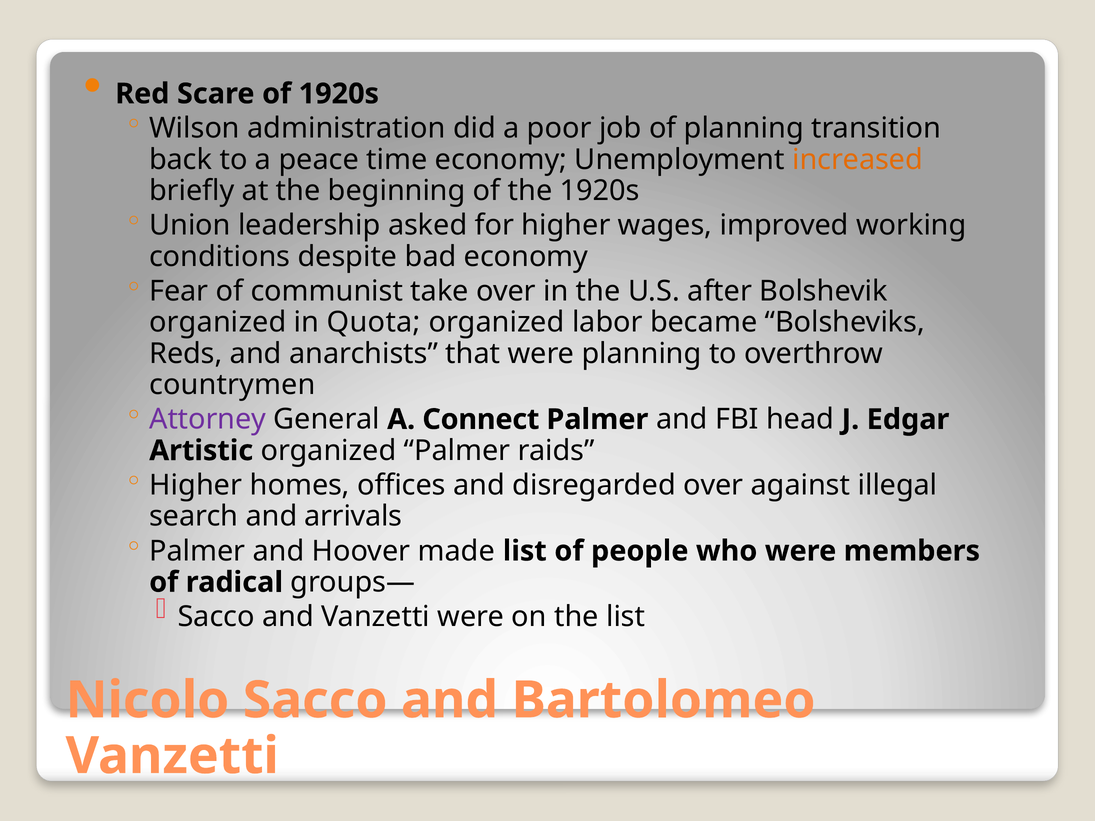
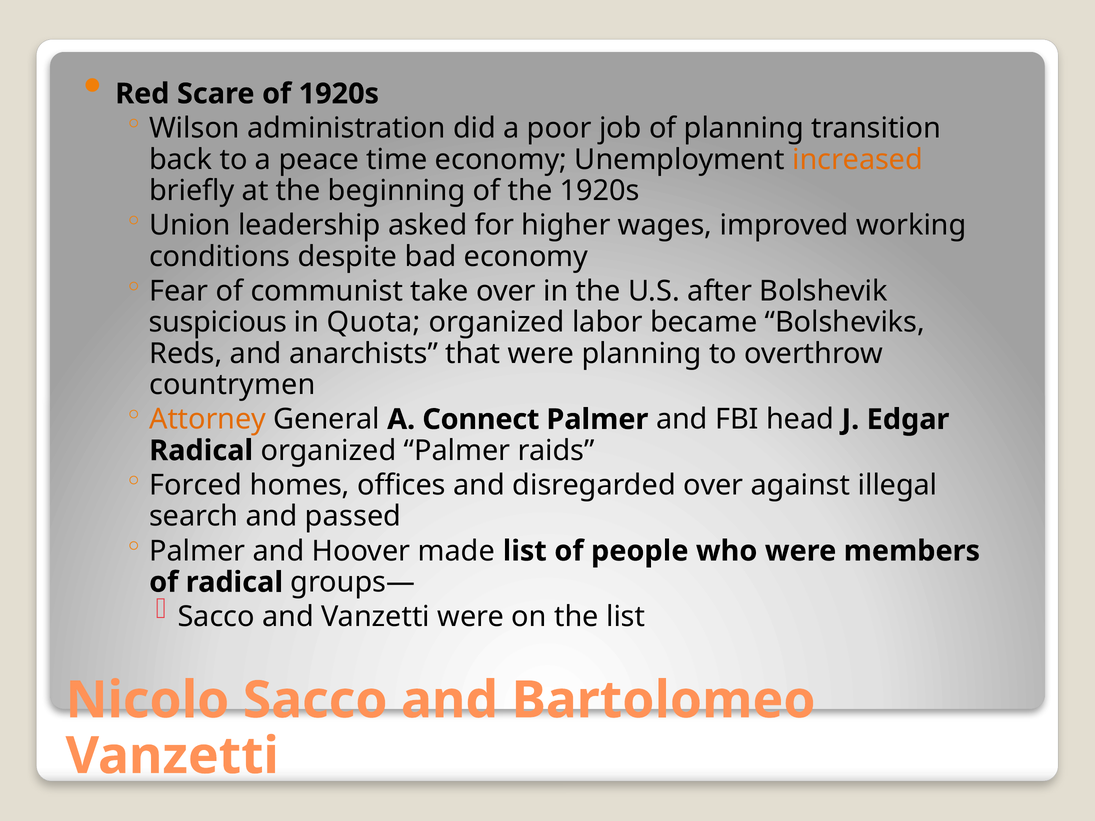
organized at (218, 323): organized -> suspicious
Attorney colour: purple -> orange
Artistic at (201, 451): Artistic -> Radical
Higher at (196, 485): Higher -> Forced
arrivals: arrivals -> passed
